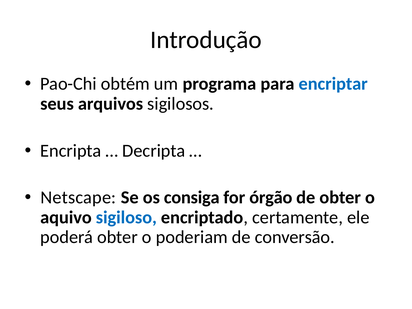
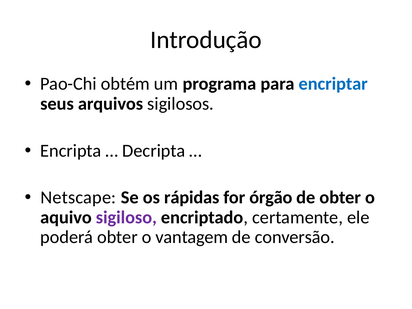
consiga: consiga -> rápidas
sigiloso colour: blue -> purple
poderiam: poderiam -> vantagem
